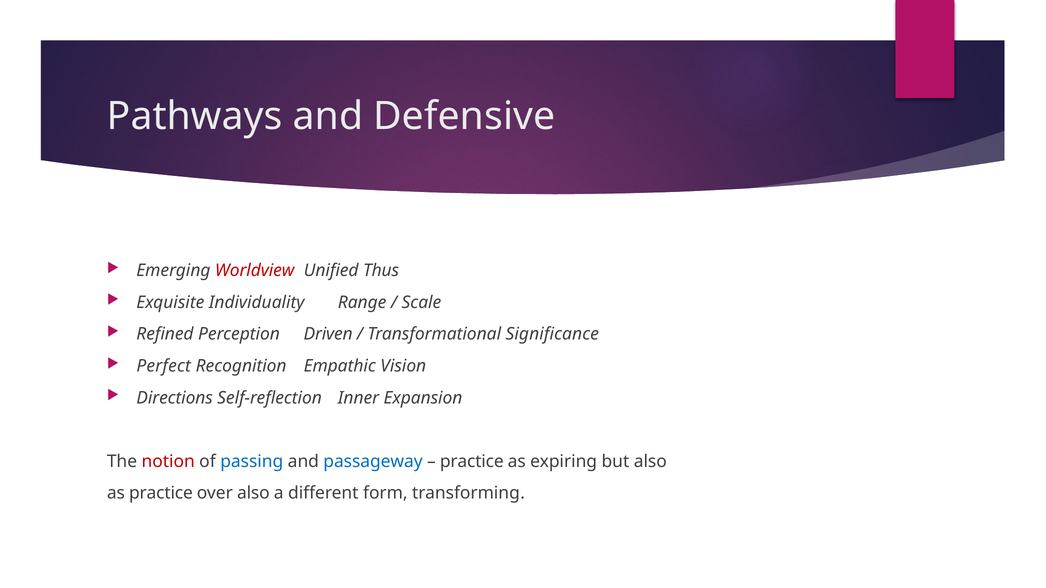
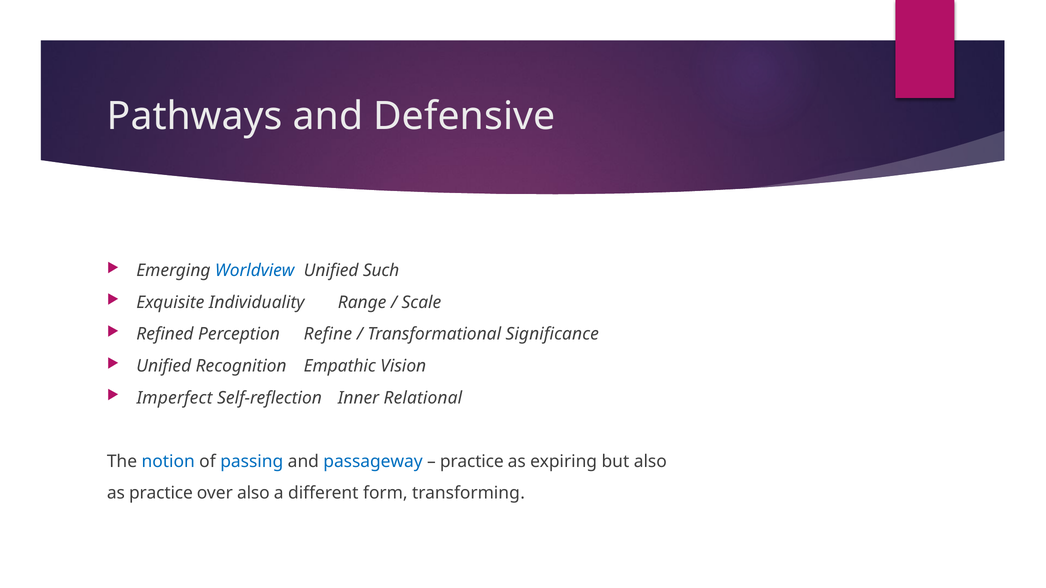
Worldview colour: red -> blue
Thus: Thus -> Such
Driven: Driven -> Refine
Perfect at (164, 366): Perfect -> Unified
Directions: Directions -> Imperfect
Expansion: Expansion -> Relational
notion colour: red -> blue
